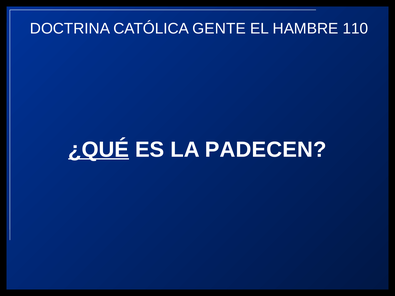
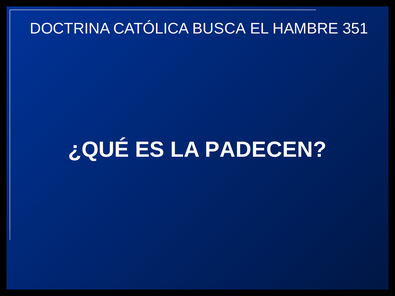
GENTE: GENTE -> BUSCA
110: 110 -> 351
¿QUÉ underline: present -> none
